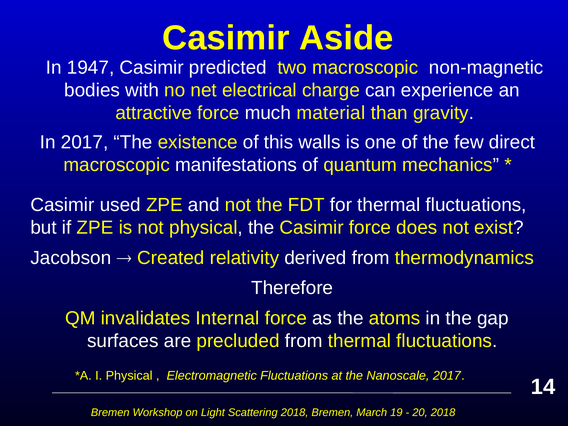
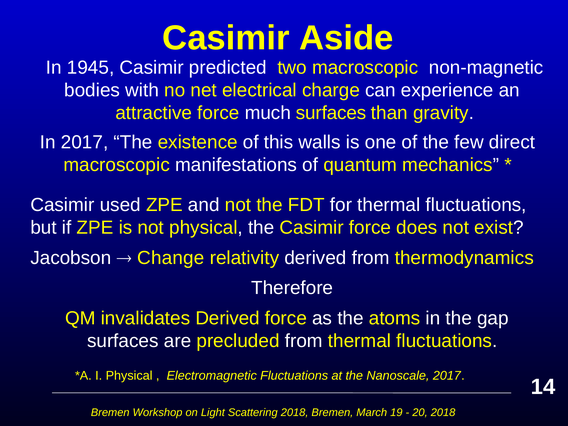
1947: 1947 -> 1945
much material: material -> surfaces
Created: Created -> Change
invalidates Internal: Internal -> Derived
